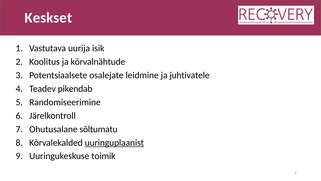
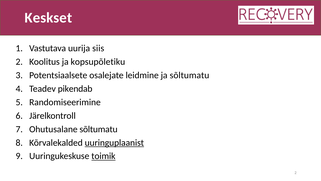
isik: isik -> siis
kõrvalnähtude: kõrvalnähtude -> kopsupõletiku
ja juhtivatele: juhtivatele -> sõltumatu
toimik underline: none -> present
